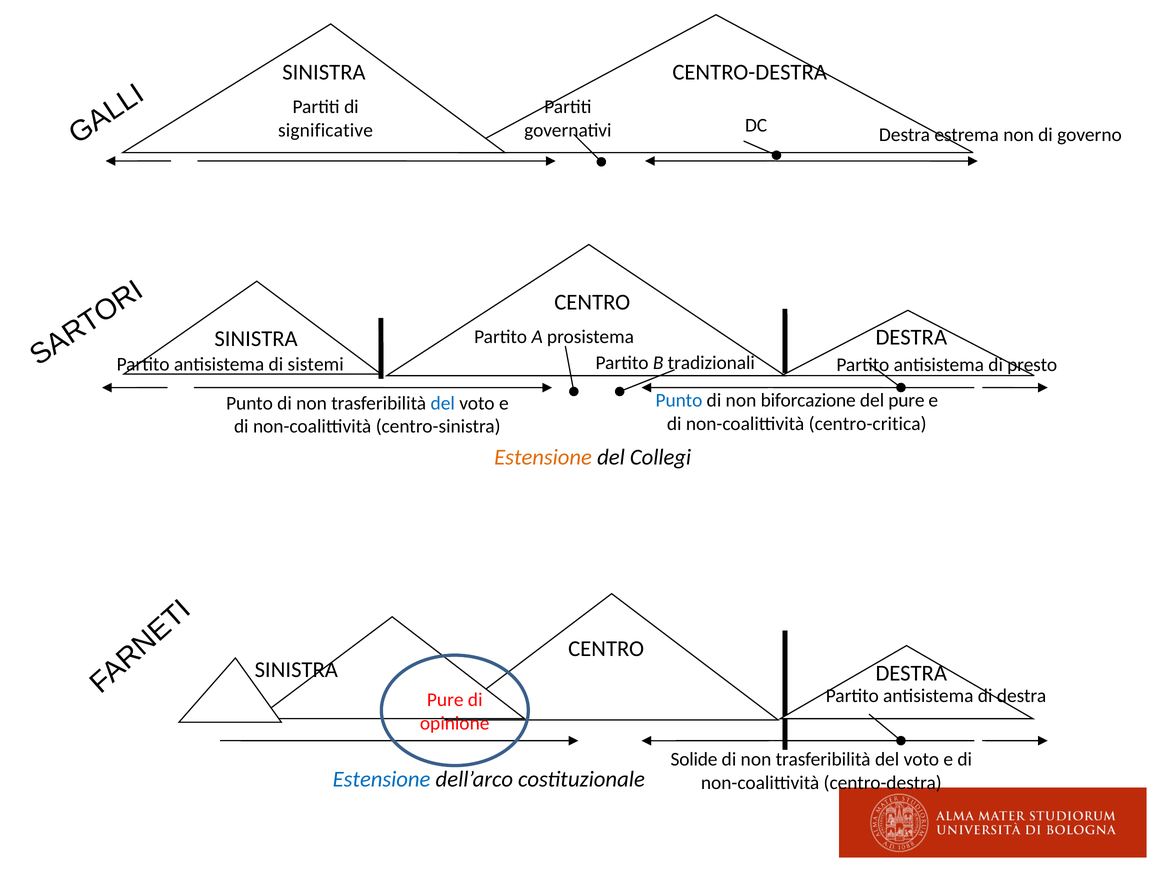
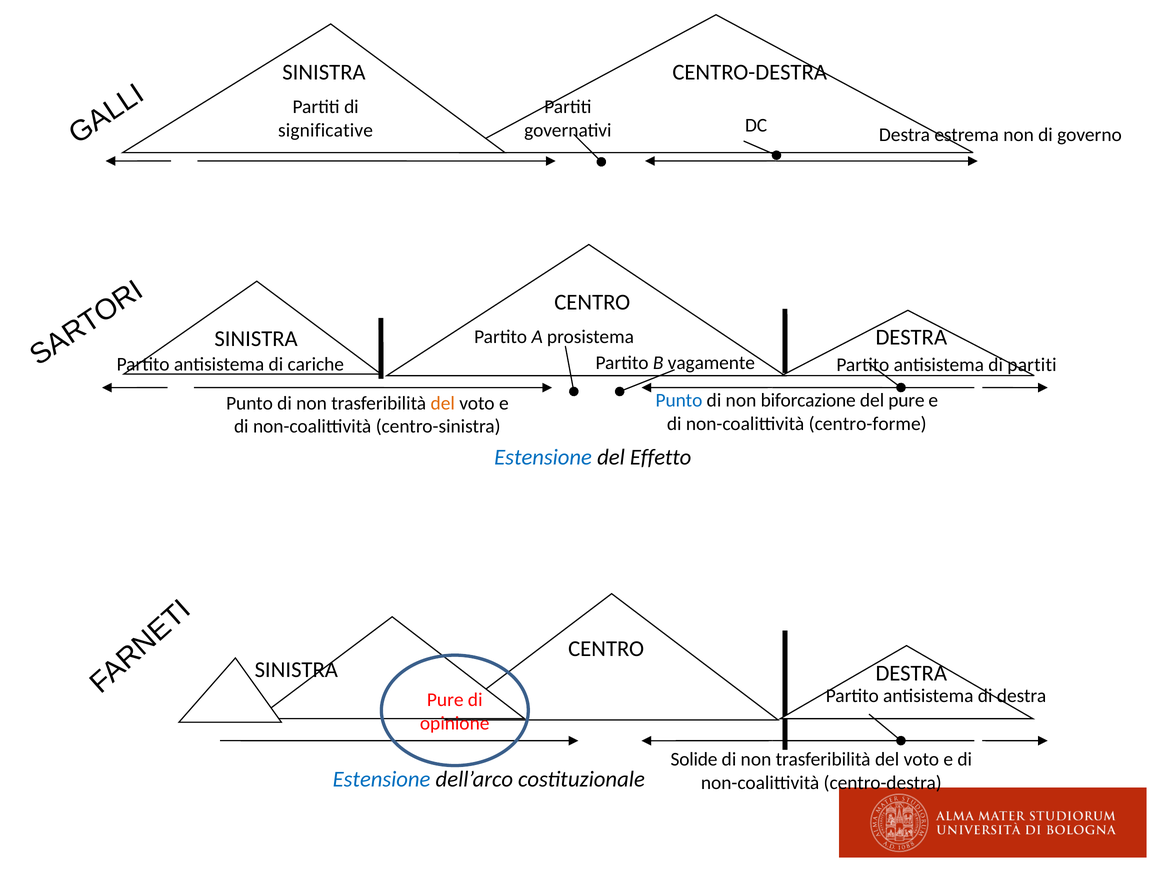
tradizionali: tradizionali -> vagamente
di presto: presto -> partiti
sistemi: sistemi -> cariche
del at (443, 403) colour: blue -> orange
centro-critica: centro-critica -> centro-forme
Estensione at (543, 457) colour: orange -> blue
Collegi: Collegi -> Effetto
